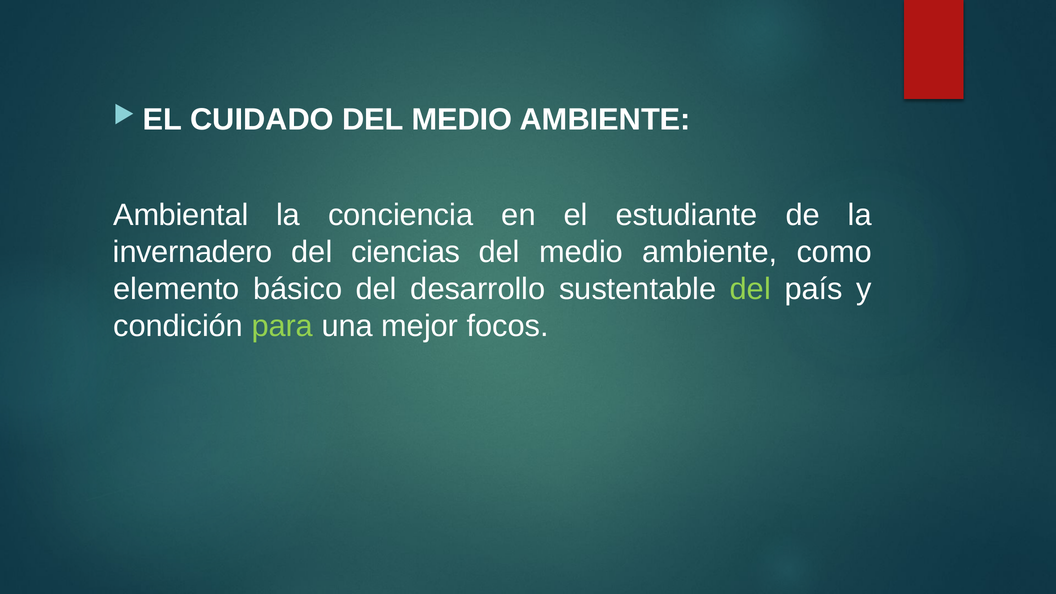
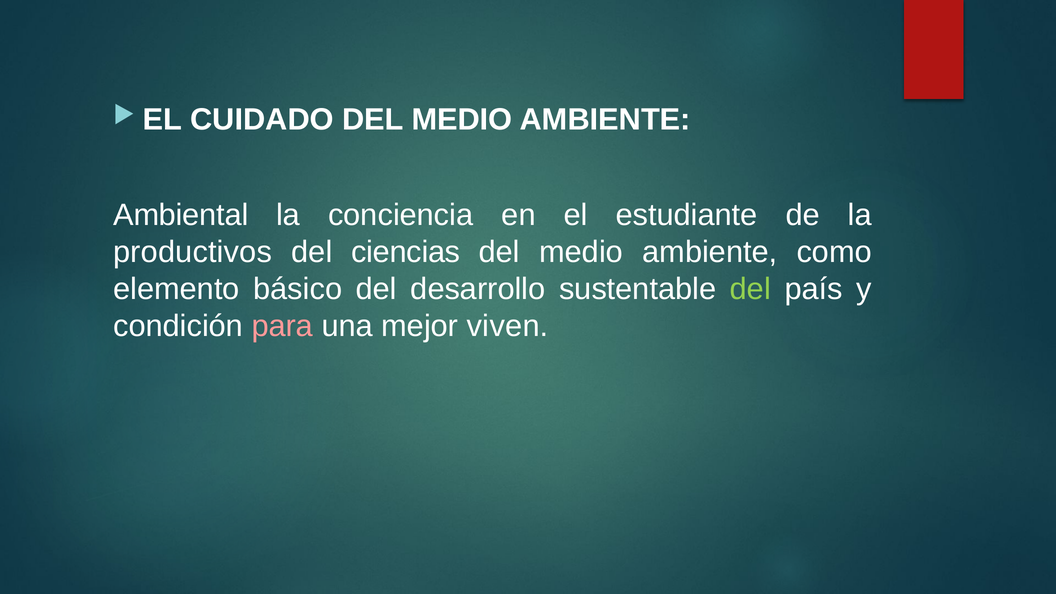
invernadero: invernadero -> productivos
para colour: light green -> pink
focos: focos -> viven
